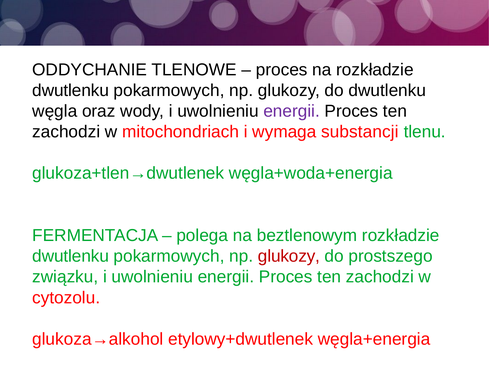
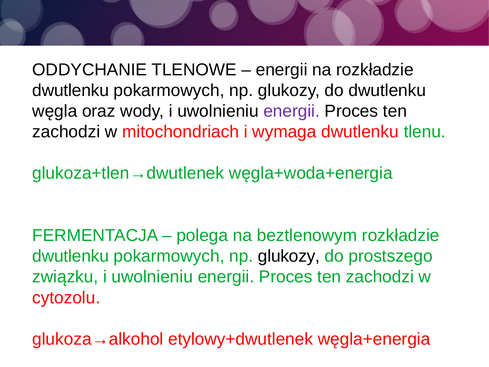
proces at (282, 70): proces -> energii
wymaga substancji: substancji -> dwutlenku
glukozy at (289, 256) colour: red -> black
